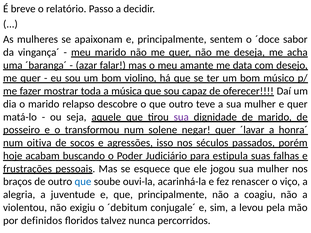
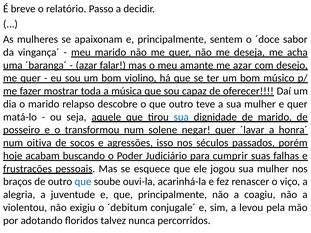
me data: data -> azar
sua at (181, 117) colour: purple -> blue
estipula: estipula -> cumprir
definidos: definidos -> adotando
